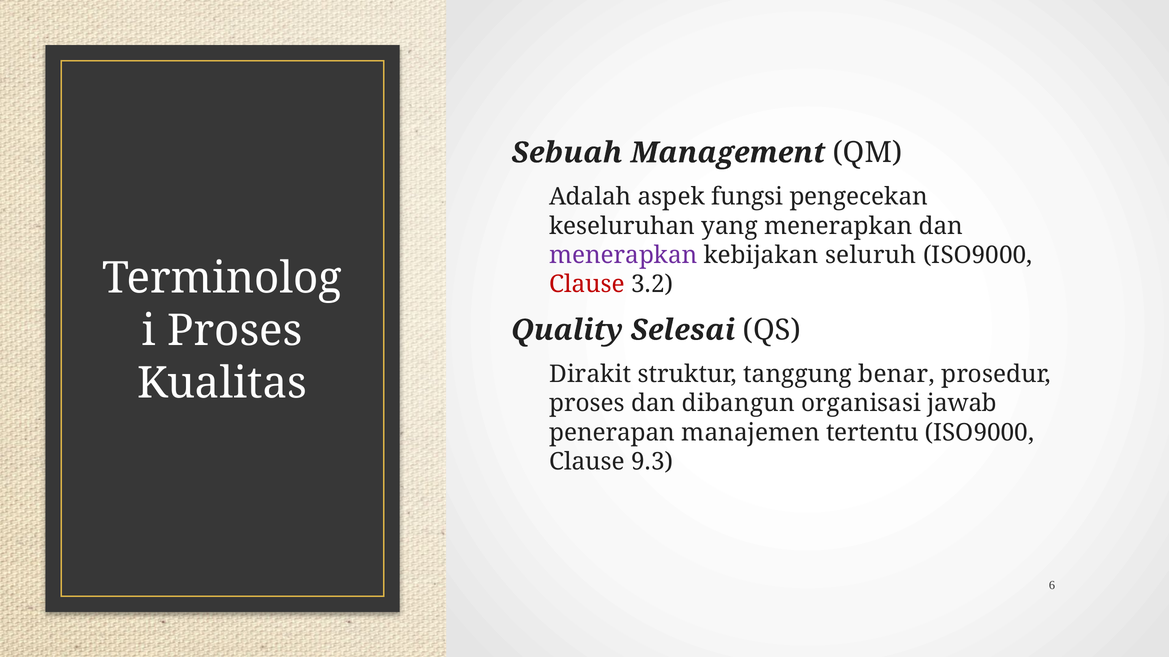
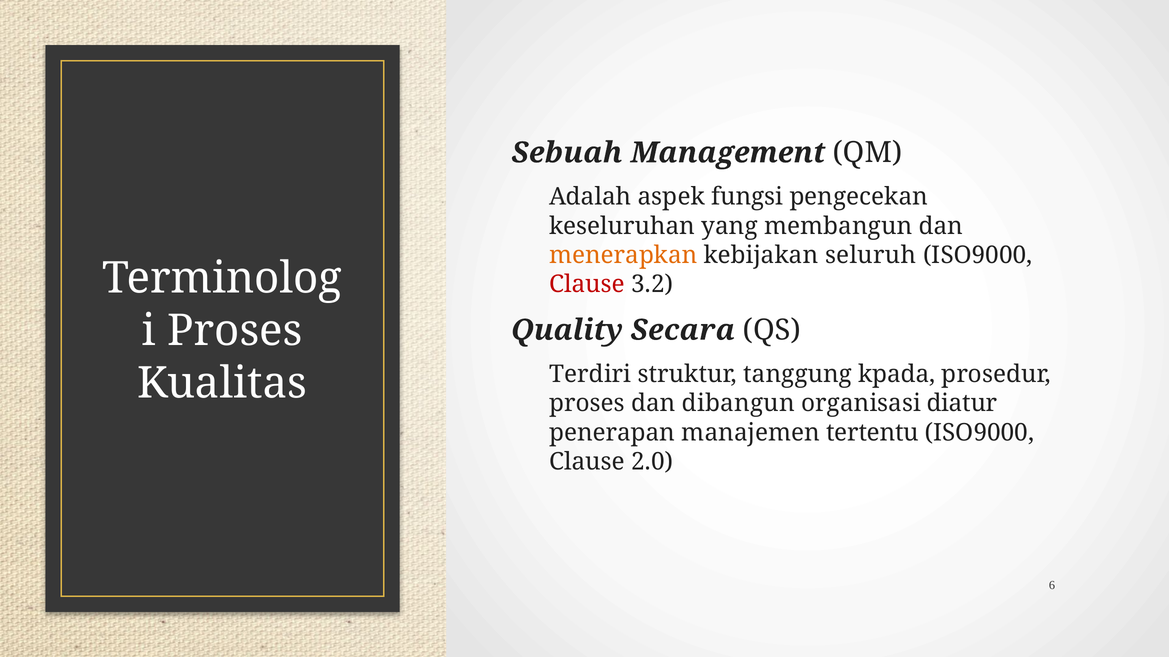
yang menerapkan: menerapkan -> membangun
menerapkan at (623, 255) colour: purple -> orange
Selesai: Selesai -> Secara
Dirakit: Dirakit -> Terdiri
benar: benar -> kpada
jawab: jawab -> diatur
9.3: 9.3 -> 2.0
